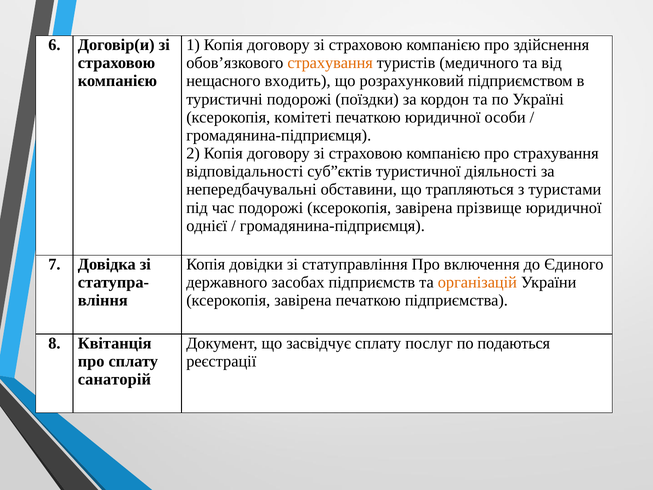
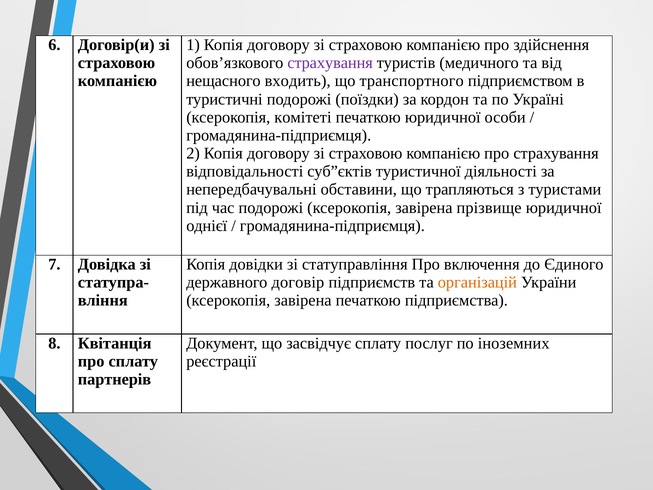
страхування at (330, 63) colour: orange -> purple
розрахунковий: розрахунковий -> транспортного
засобах: засобах -> договір
подаються: подаються -> іноземних
санаторій: санаторій -> партнерів
